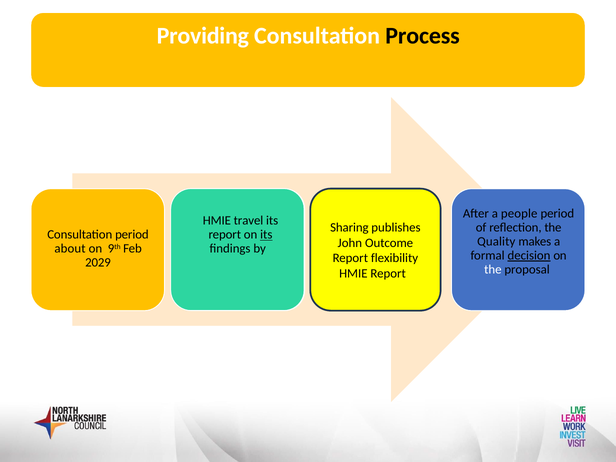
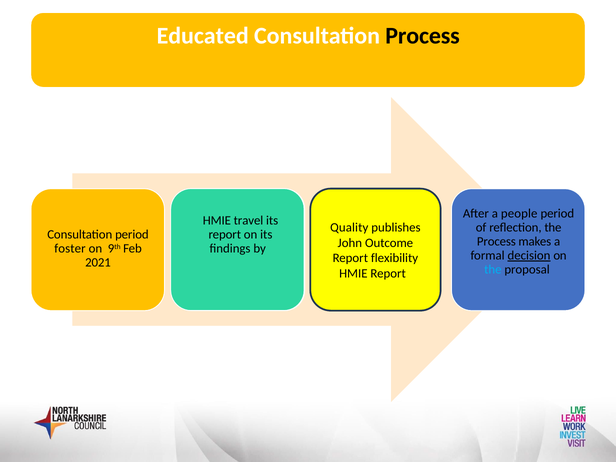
Providing: Providing -> Educated
Sharing: Sharing -> Quality
its at (266, 235) underline: present -> none
Quality at (496, 242): Quality -> Process
about: about -> foster
2029: 2029 -> 2021
the at (493, 270) colour: white -> light blue
